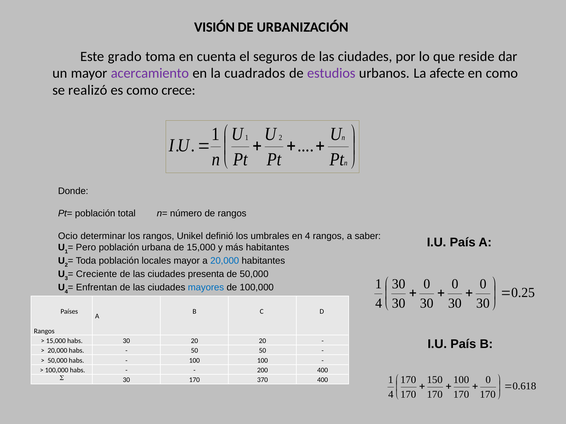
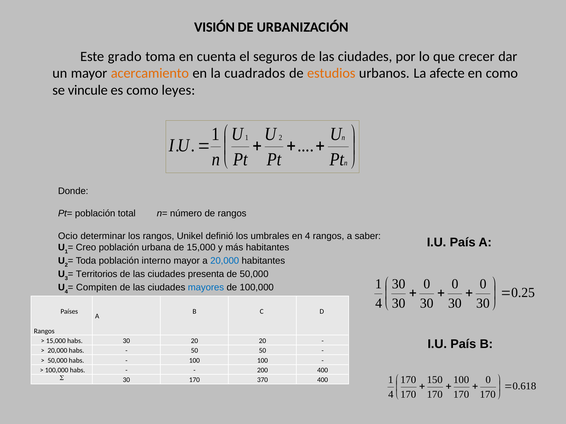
reside: reside -> crecer
acercamiento colour: purple -> orange
estudios colour: purple -> orange
realizó: realizó -> vincule
crece: crece -> leyes
Pero: Pero -> Creo
locales: locales -> interno
Creciente: Creciente -> Territorios
Enfrentan: Enfrentan -> Compiten
